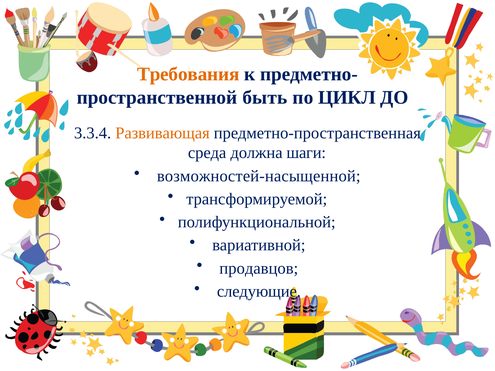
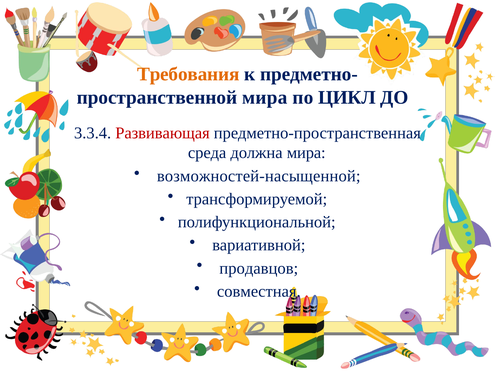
быть at (265, 97): быть -> мира
Развивающая colour: orange -> red
должна шаги: шаги -> мира
следующие: следующие -> совместная
